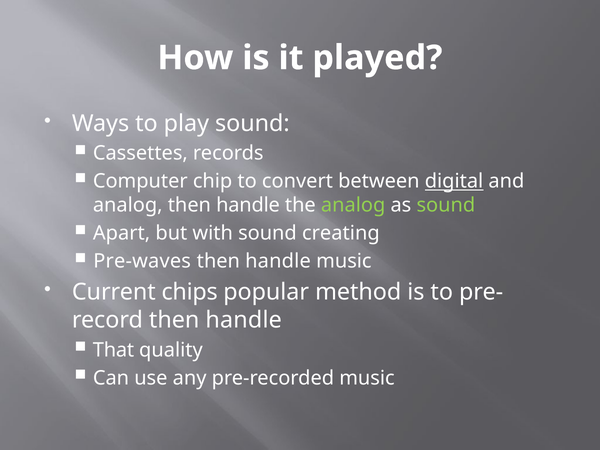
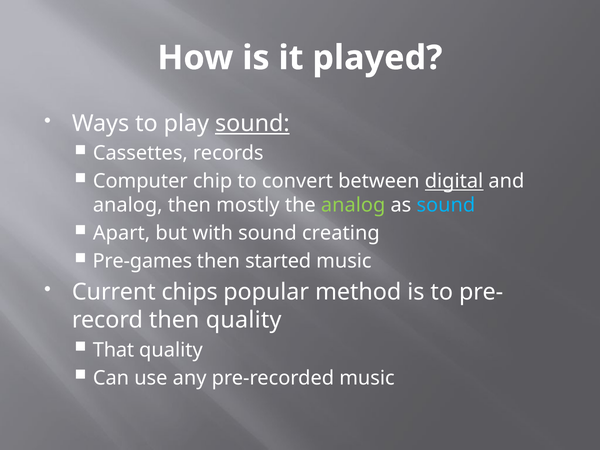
sound at (252, 124) underline: none -> present
analog then handle: handle -> mostly
sound at (446, 205) colour: light green -> light blue
Pre-waves: Pre-waves -> Pre-games
handle at (278, 261): handle -> started
handle at (244, 320): handle -> quality
